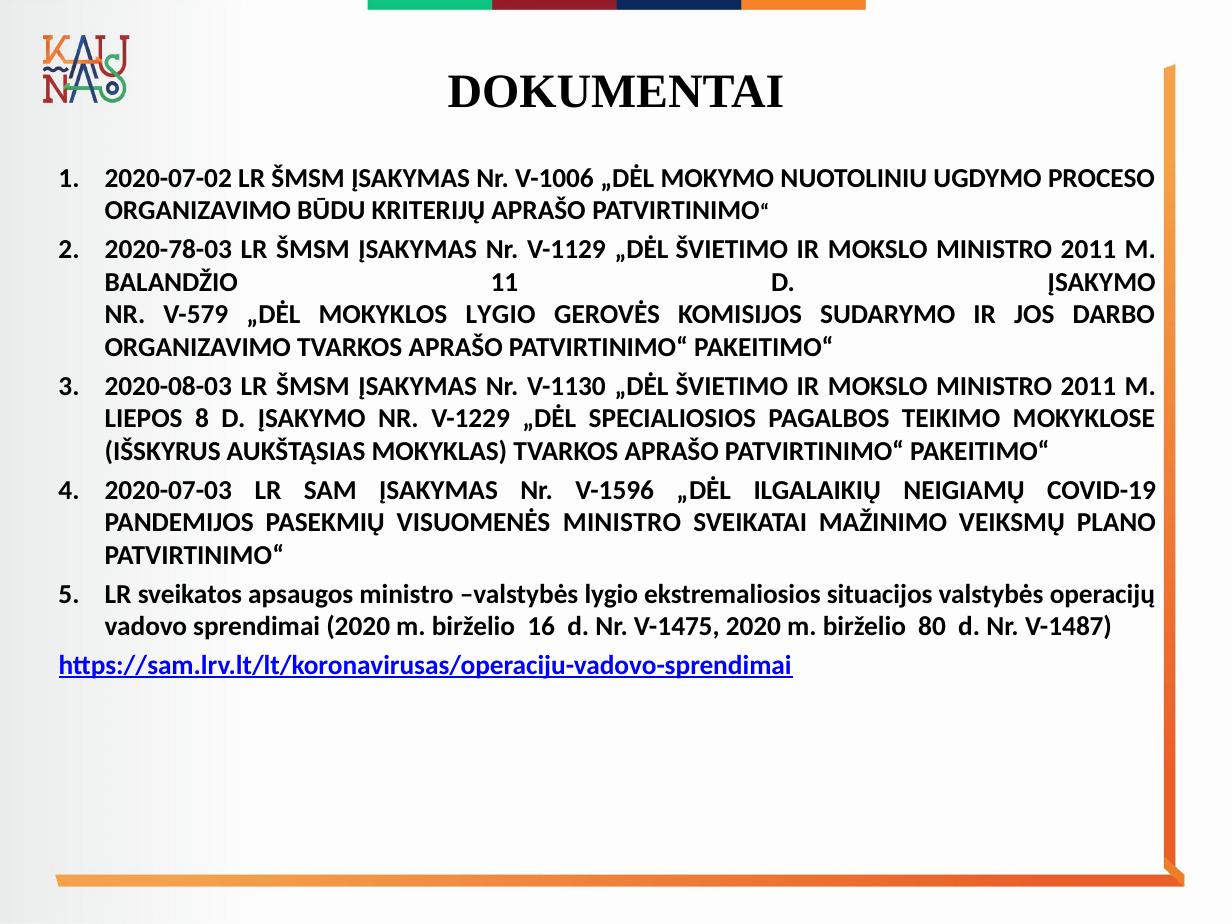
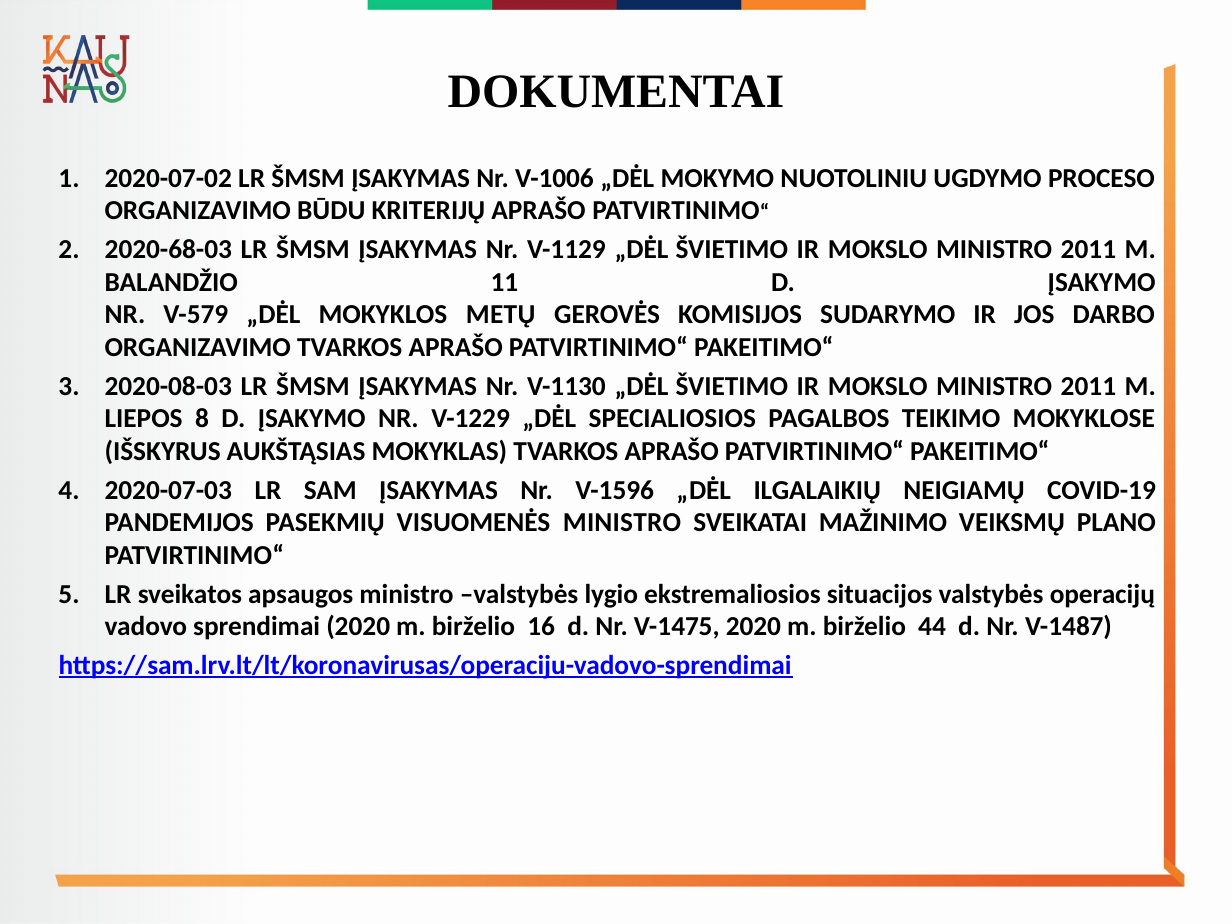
2020-78-03: 2020-78-03 -> 2020-68-03
MOKYKLOS LYGIO: LYGIO -> METŲ
80: 80 -> 44
